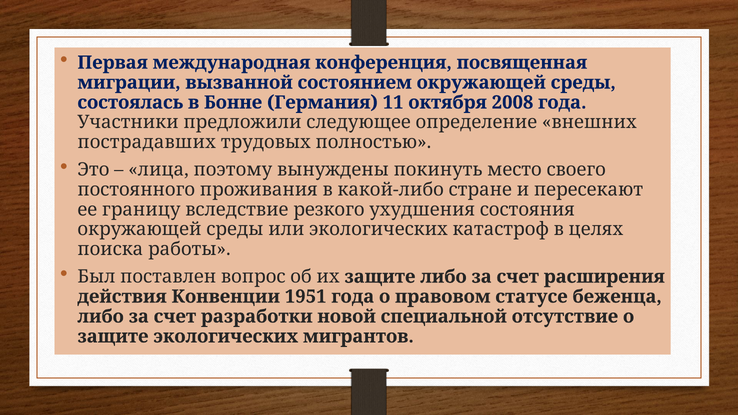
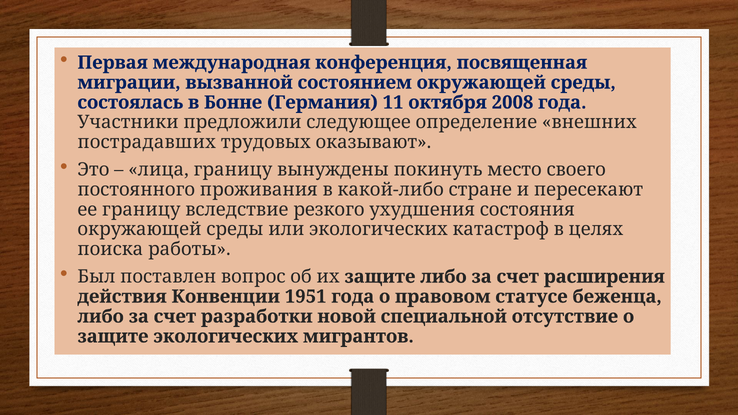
полностью: полностью -> оказывают
лица поэтому: поэтому -> границу
